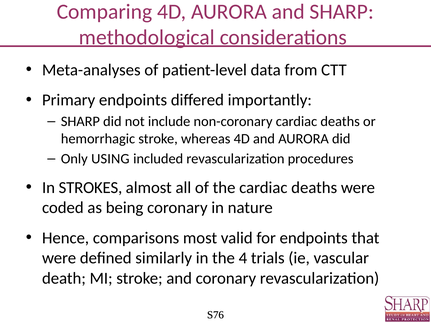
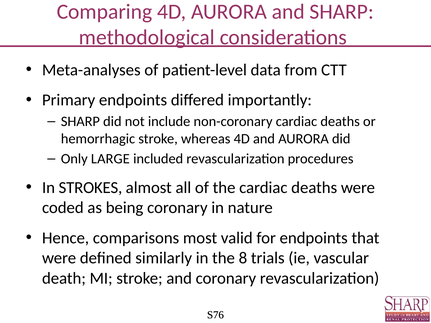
USING: USING -> LARGE
4: 4 -> 8
